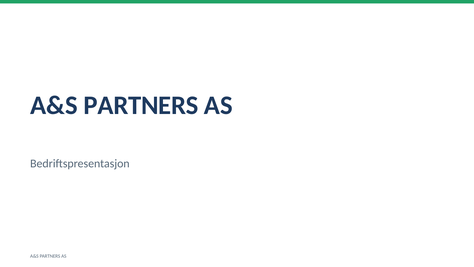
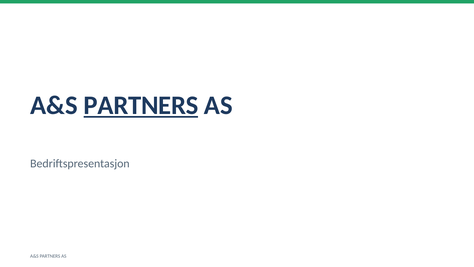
PARTNERS at (141, 105) underline: none -> present
